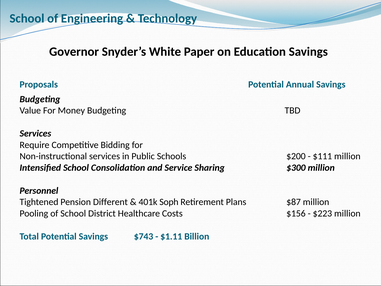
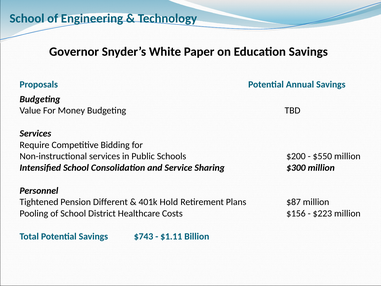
$111: $111 -> $550
Soph: Soph -> Hold
